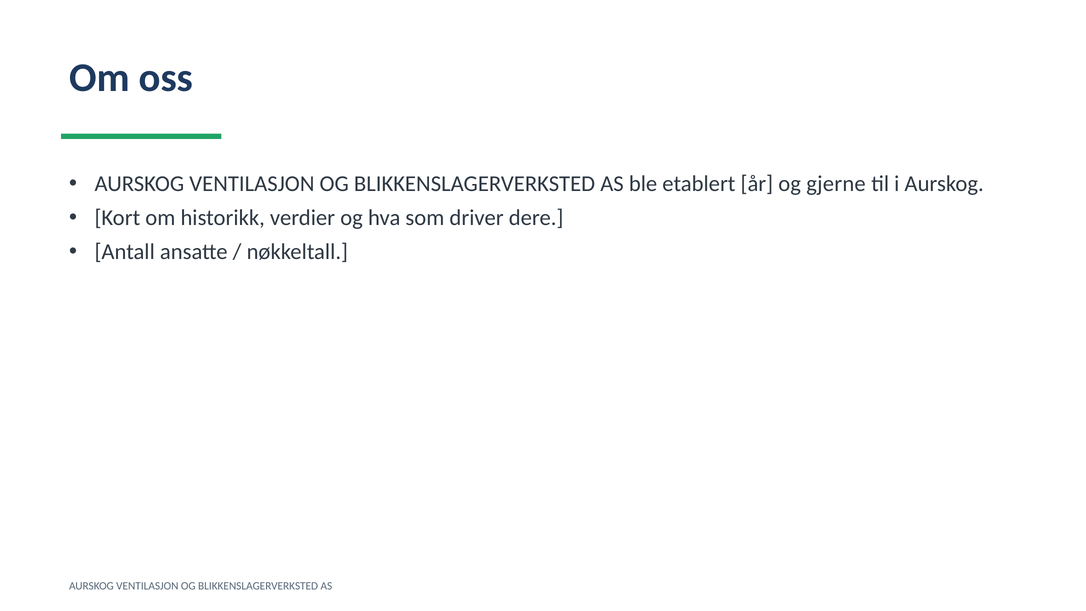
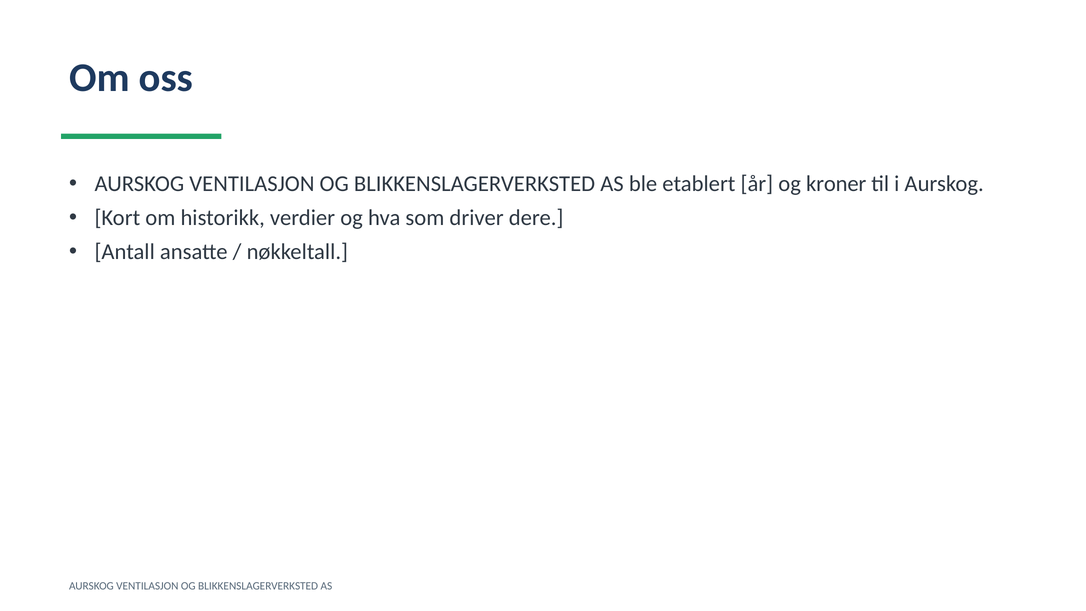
gjerne: gjerne -> kroner
